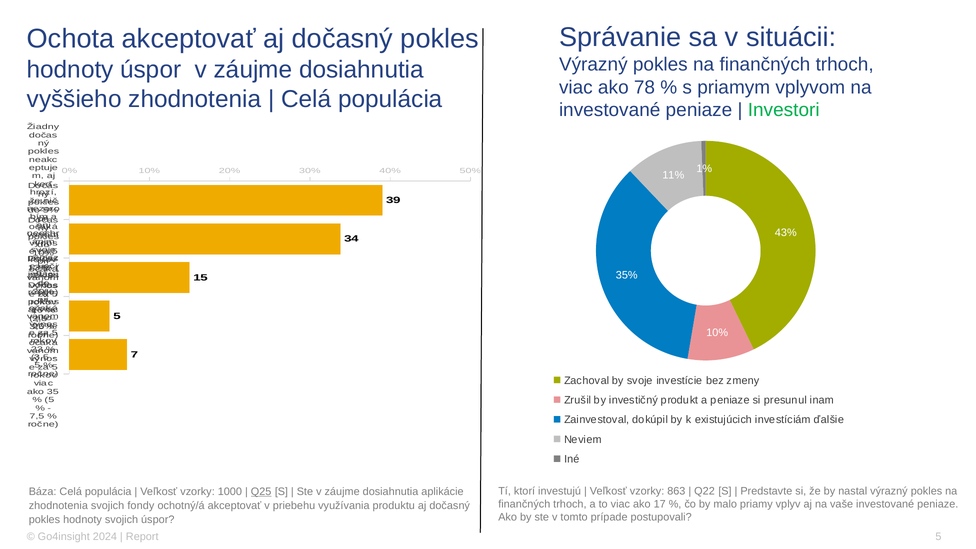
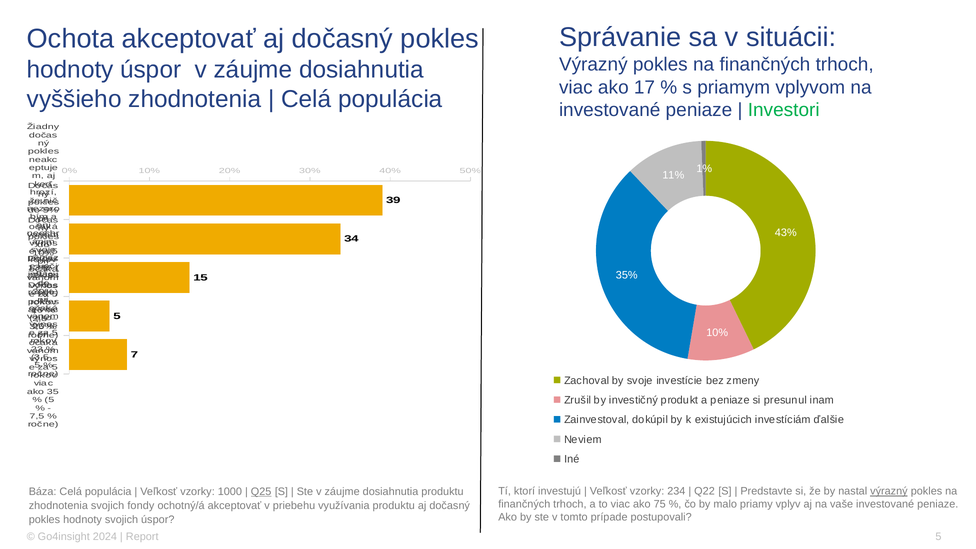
78: 78 -> 17
863: 863 -> 234
výrazný at (889, 491) underline: none -> present
dosiahnutia aplikácie: aplikácie -> produktu
17: 17 -> 75
